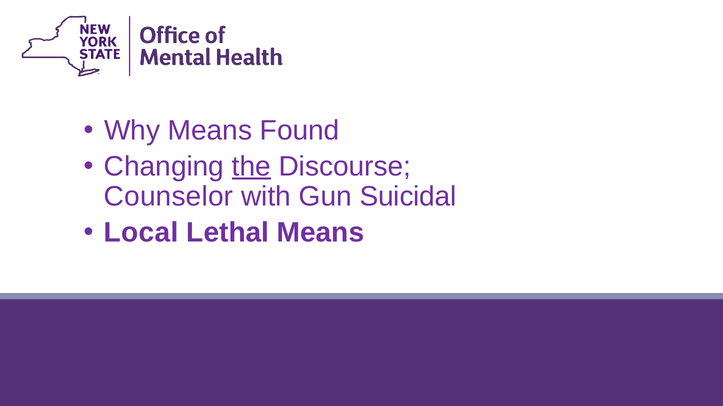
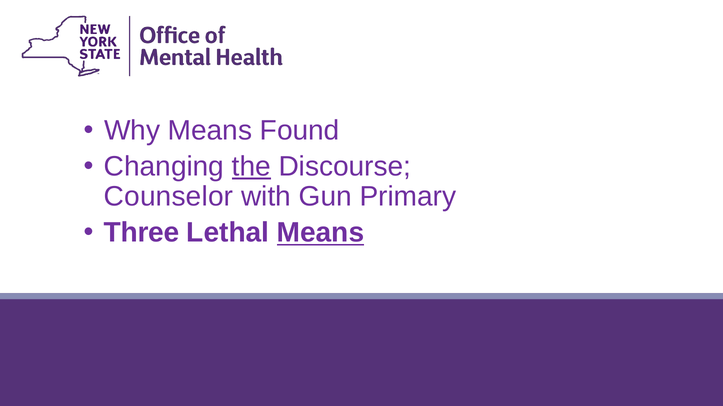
Suicidal: Suicidal -> Primary
Local: Local -> Three
Means at (321, 233) underline: none -> present
